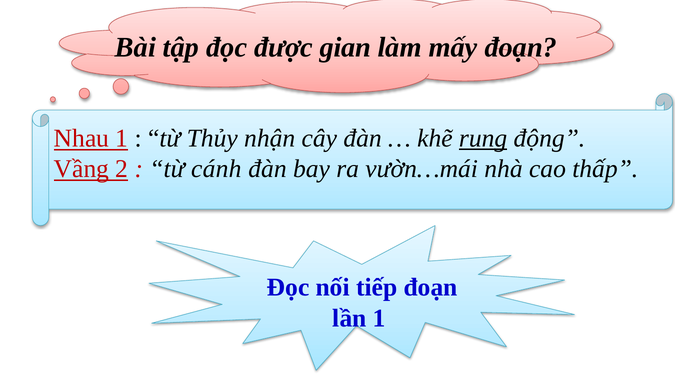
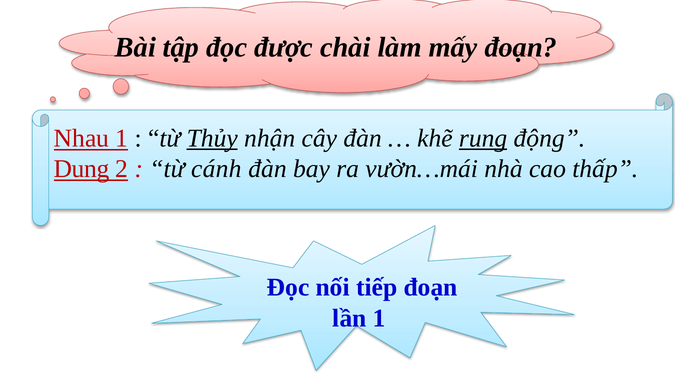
gian: gian -> chài
Thủy underline: none -> present
Vầng: Vầng -> Dung
